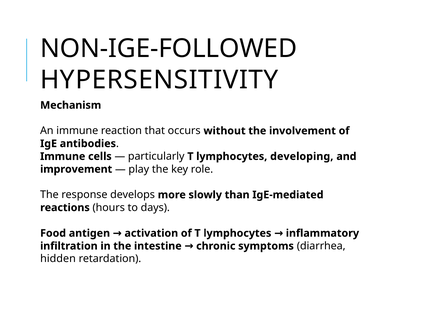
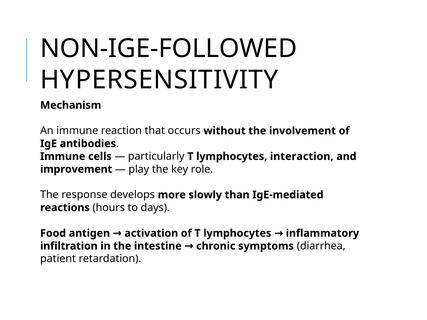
developing: developing -> interaction
hidden: hidden -> patient
